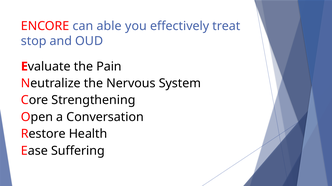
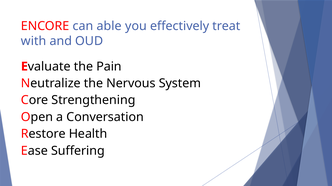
stop: stop -> with
